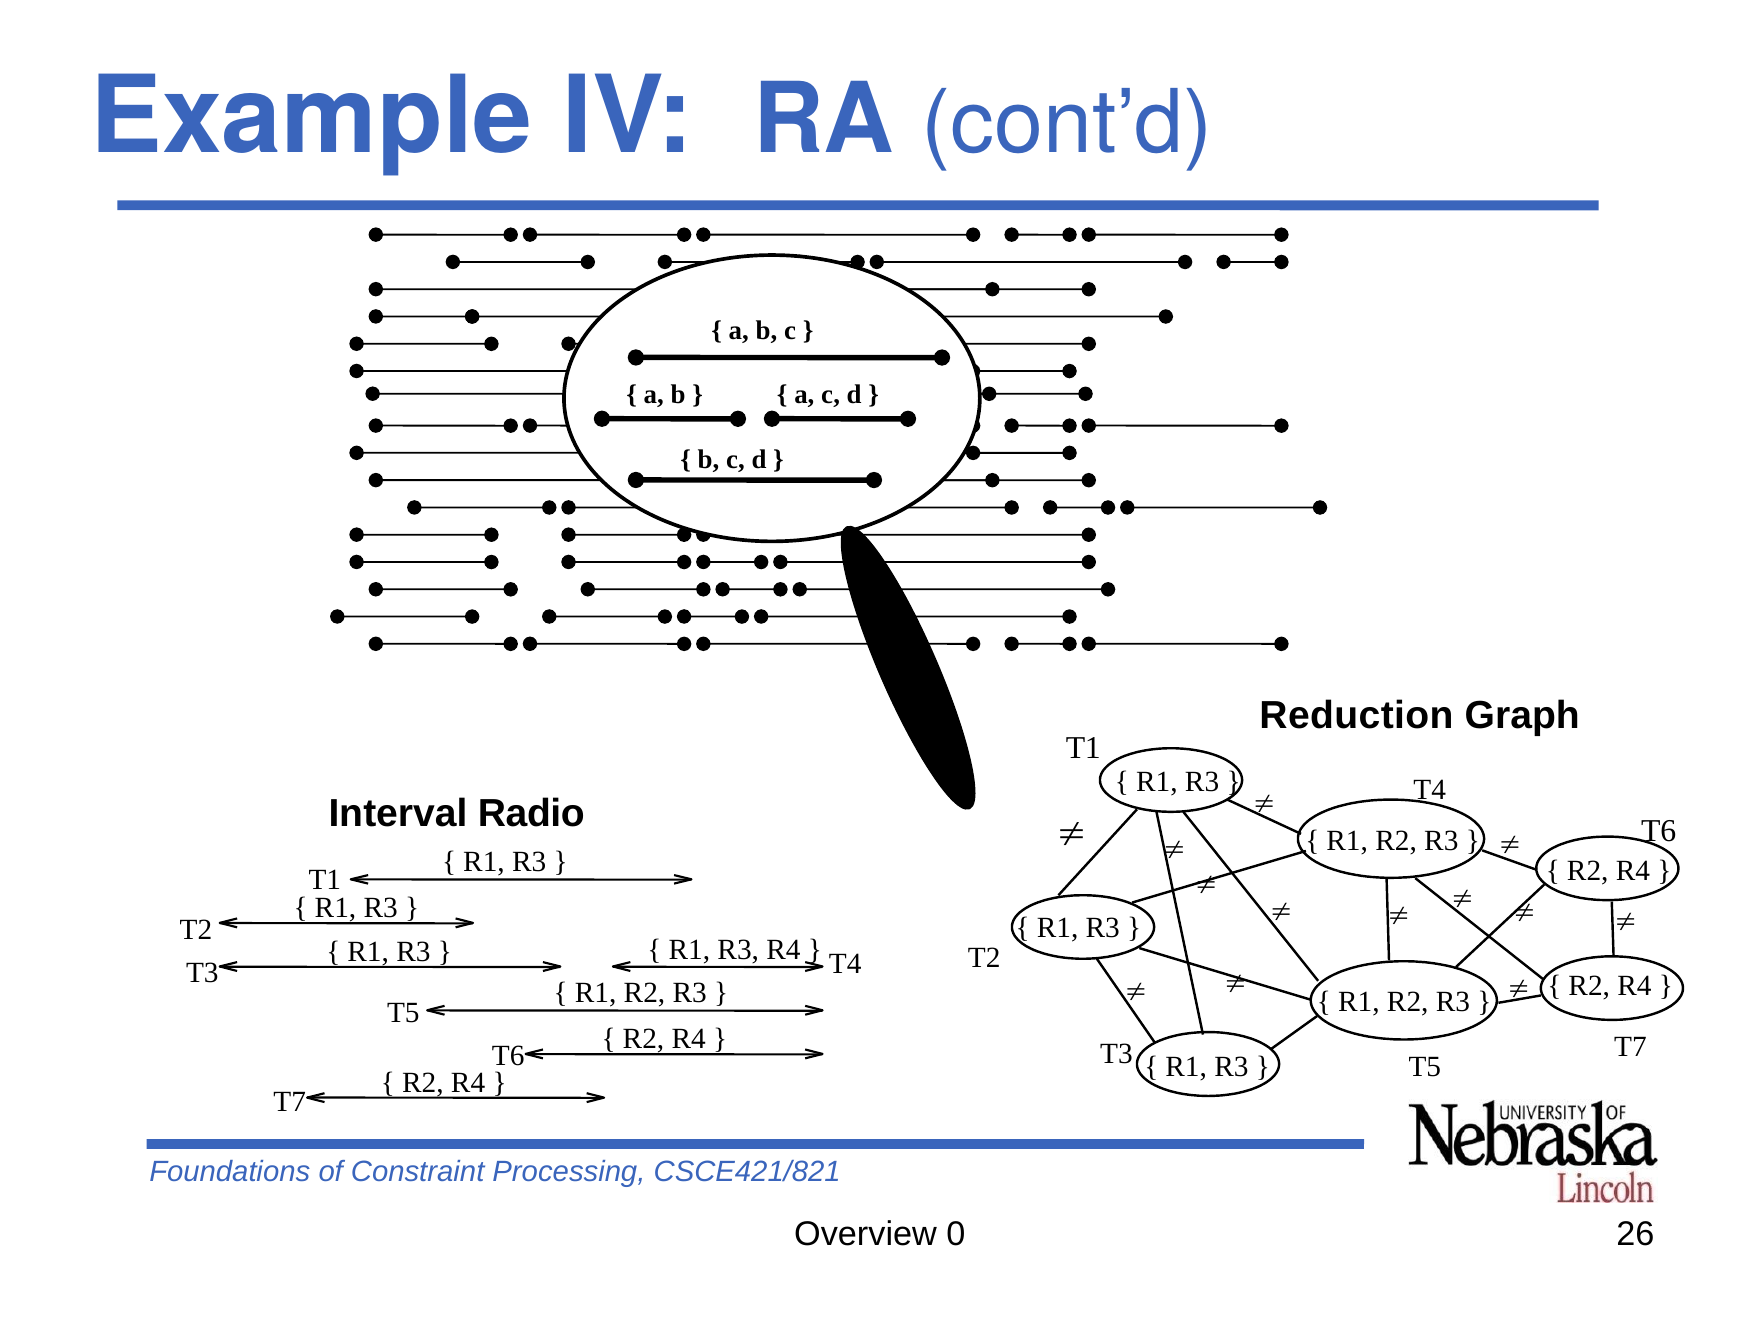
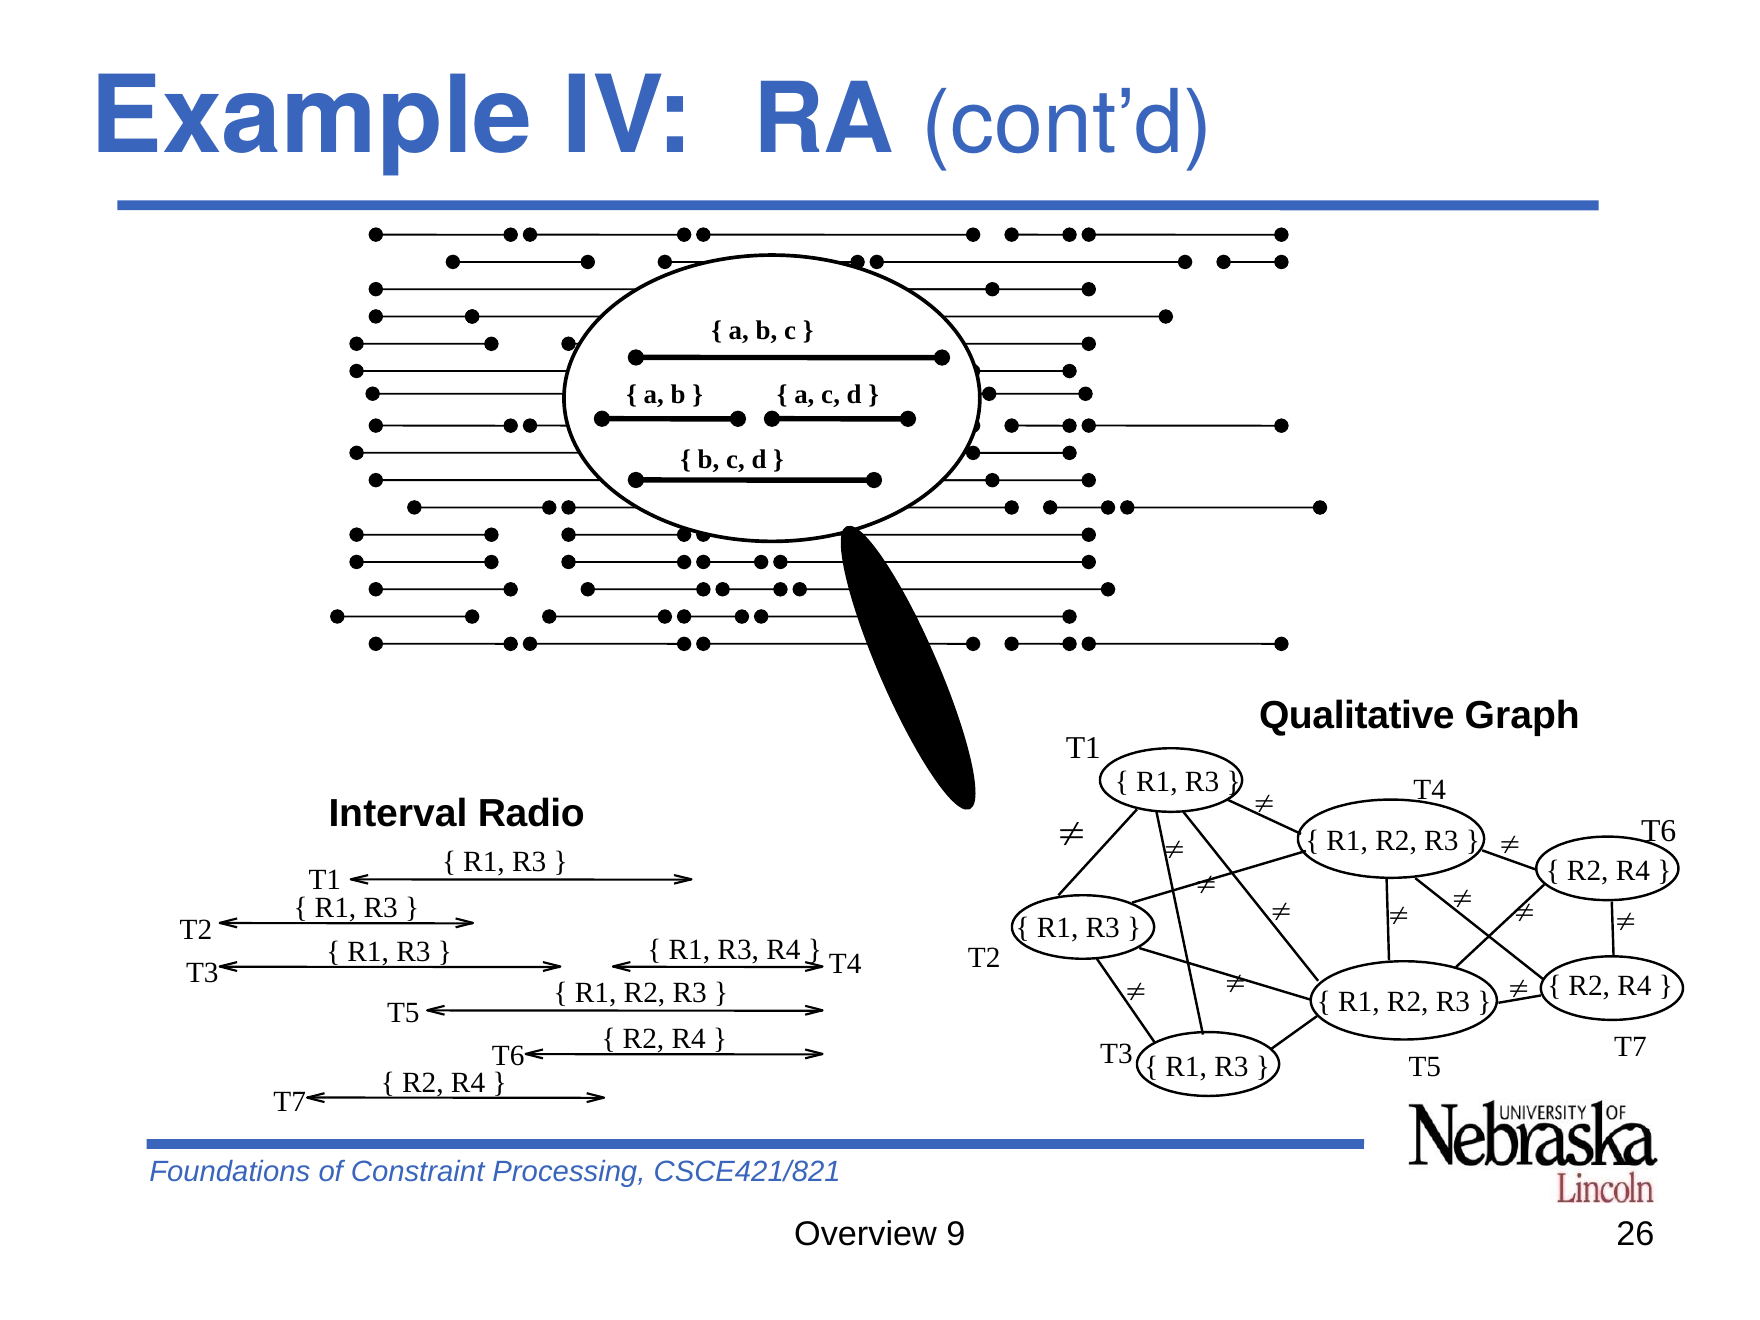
Reduction: Reduction -> Qualitative
0: 0 -> 9
